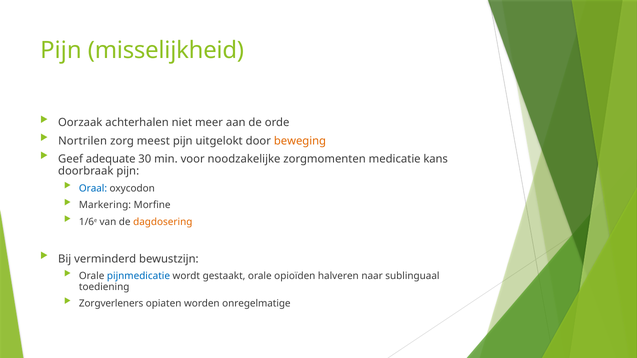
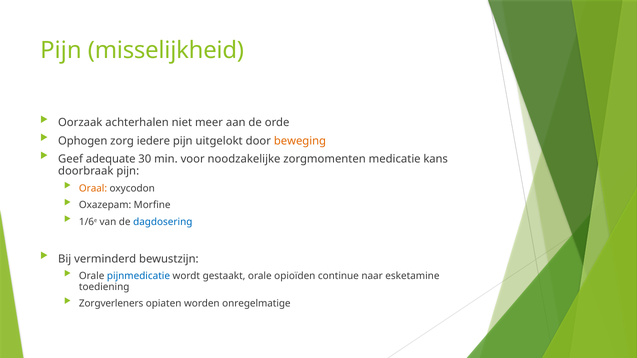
Nortrilen: Nortrilen -> Ophogen
meest: meest -> iedere
Oraal colour: blue -> orange
Markering: Markering -> Oxazepam
dagdosering colour: orange -> blue
halveren: halveren -> continue
sublinguaal: sublinguaal -> esketamine
